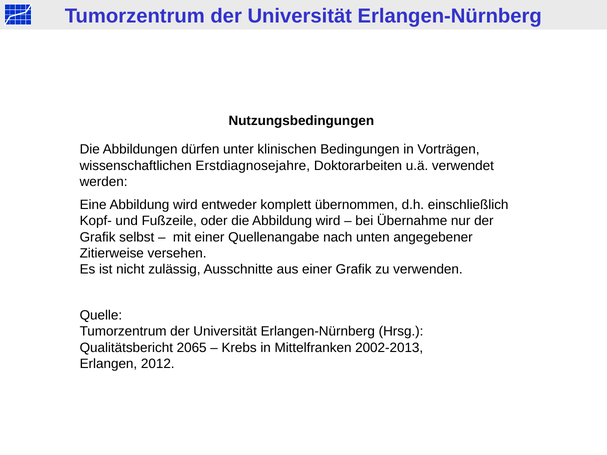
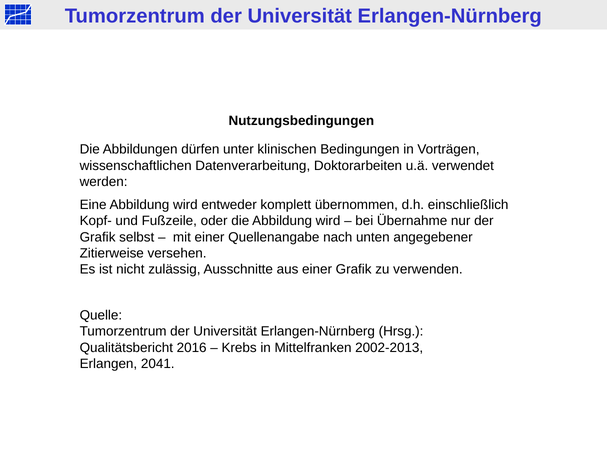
Erstdiagnosejahre: Erstdiagnosejahre -> Datenverarbeitung
2065: 2065 -> 2016
2012: 2012 -> 2041
